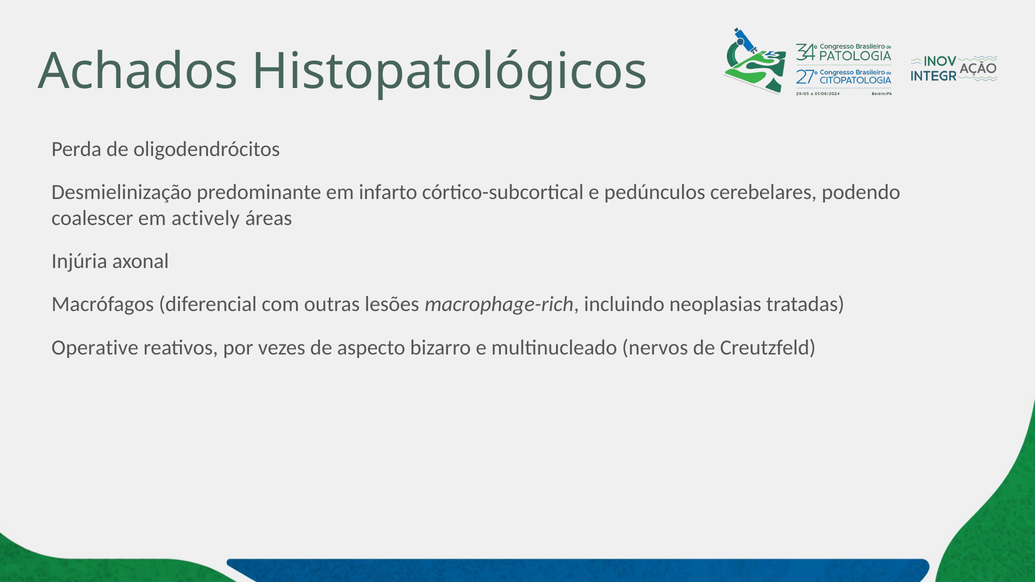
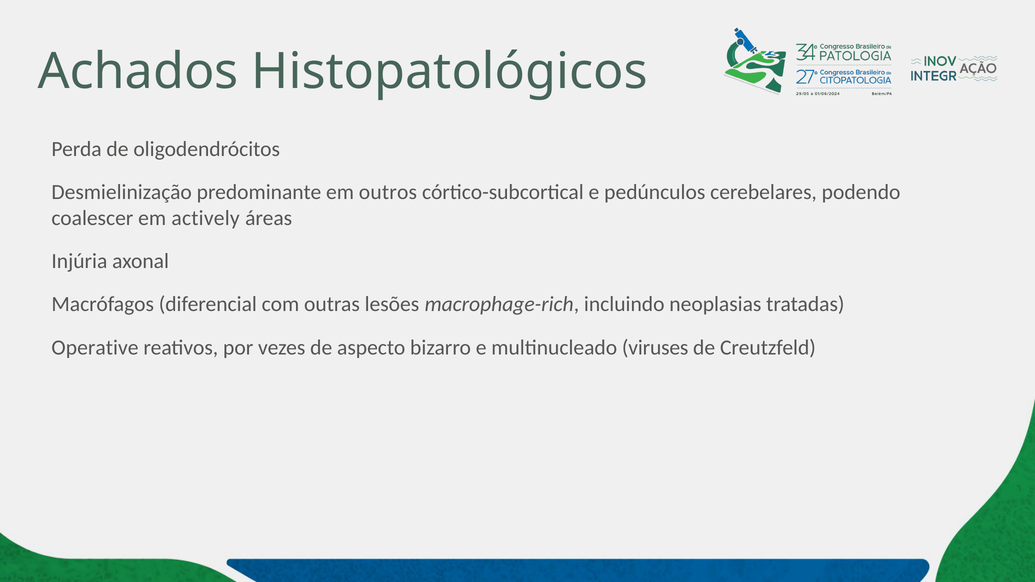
infarto: infarto -> outros
nervos: nervos -> viruses
